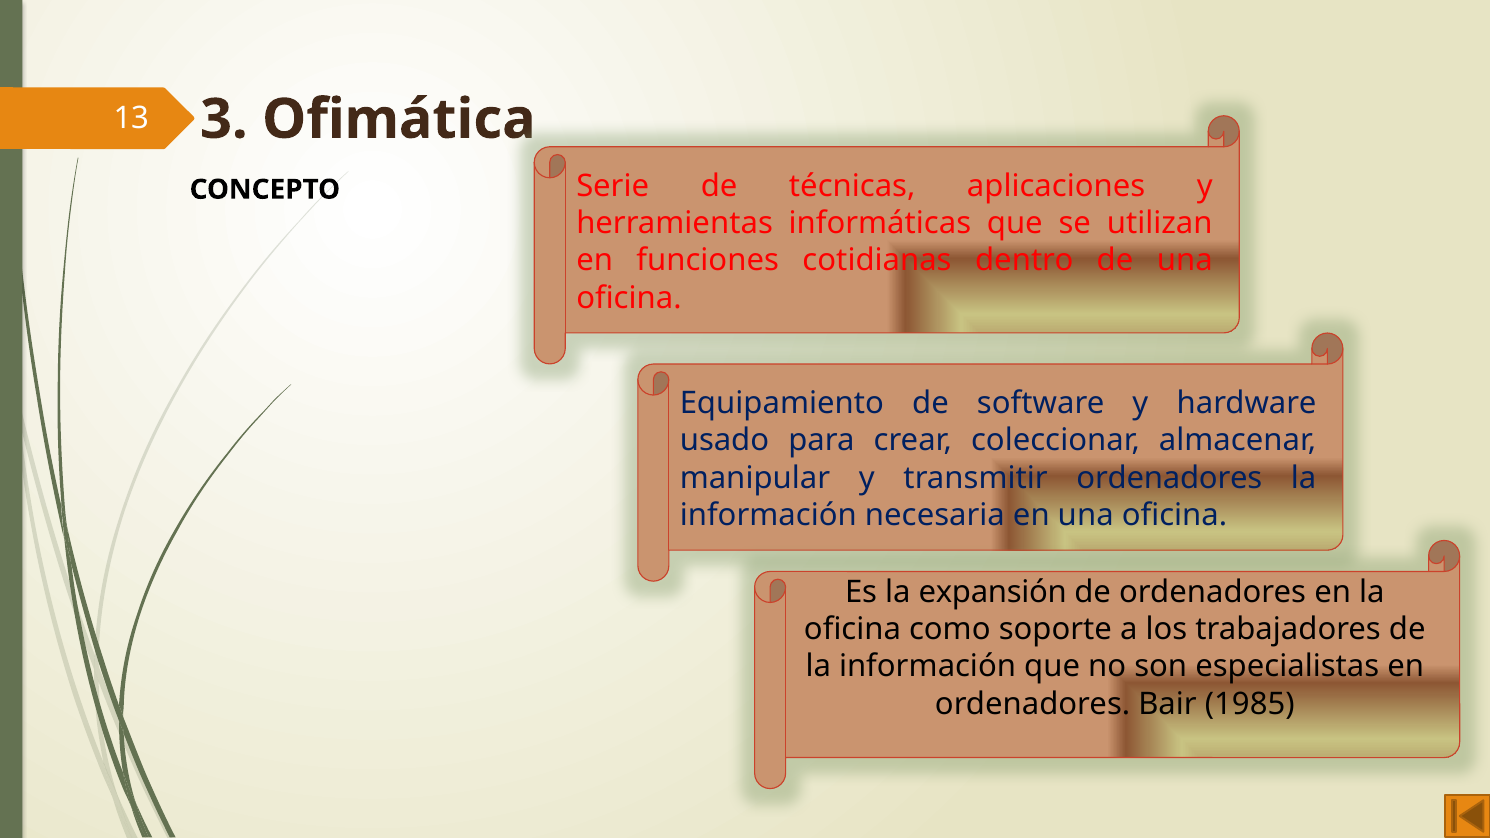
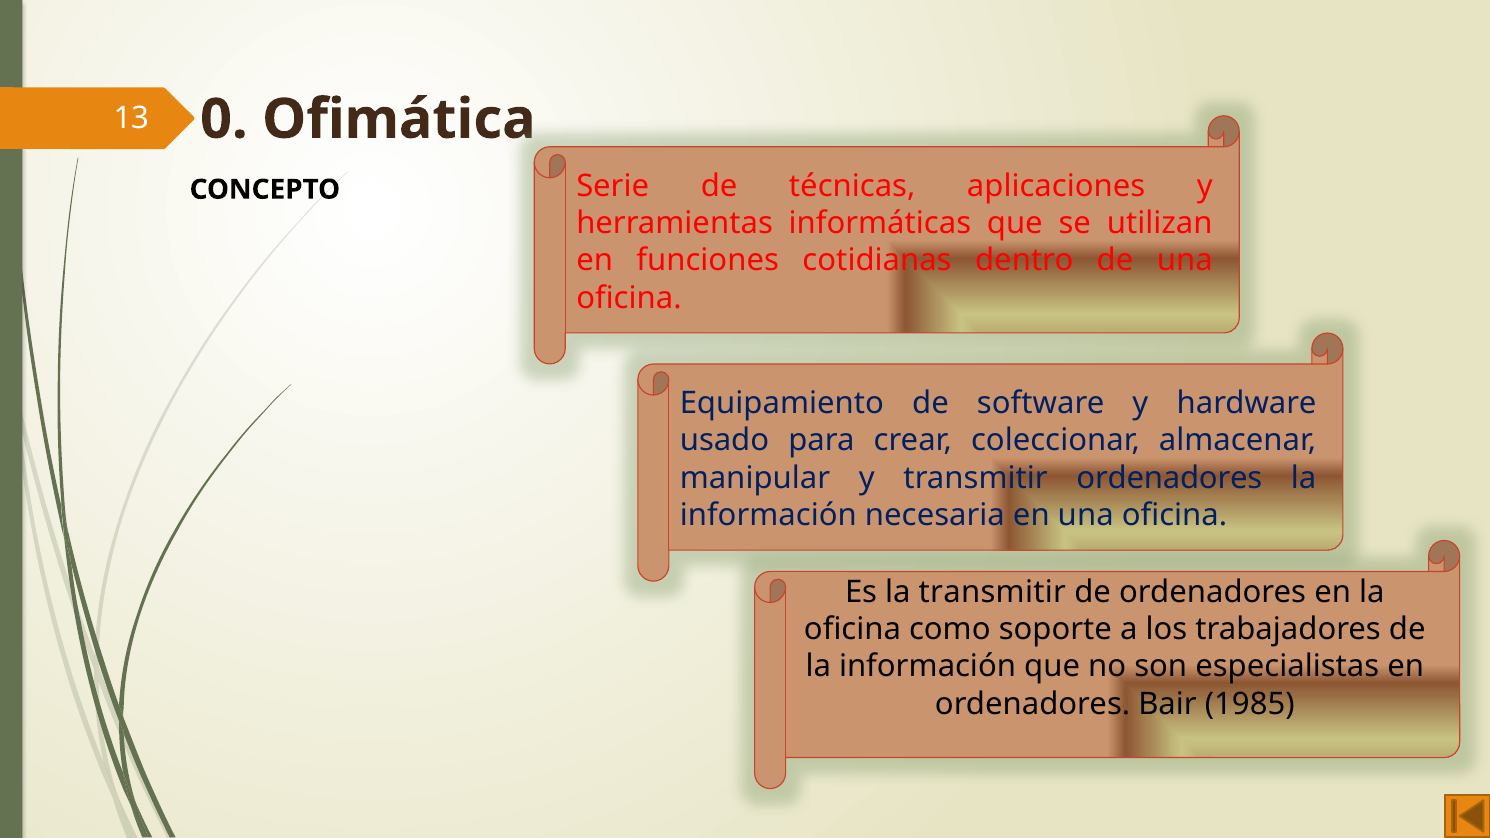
3: 3 -> 0
la expansión: expansión -> transmitir
